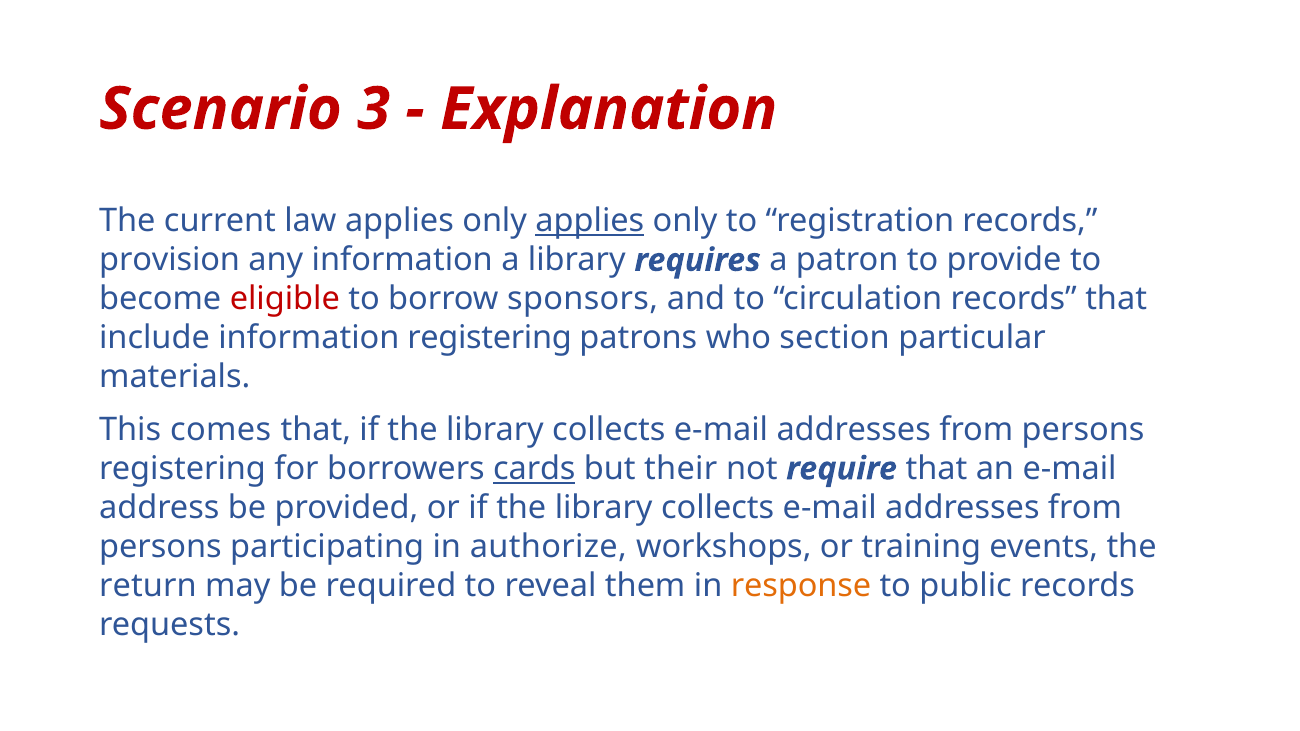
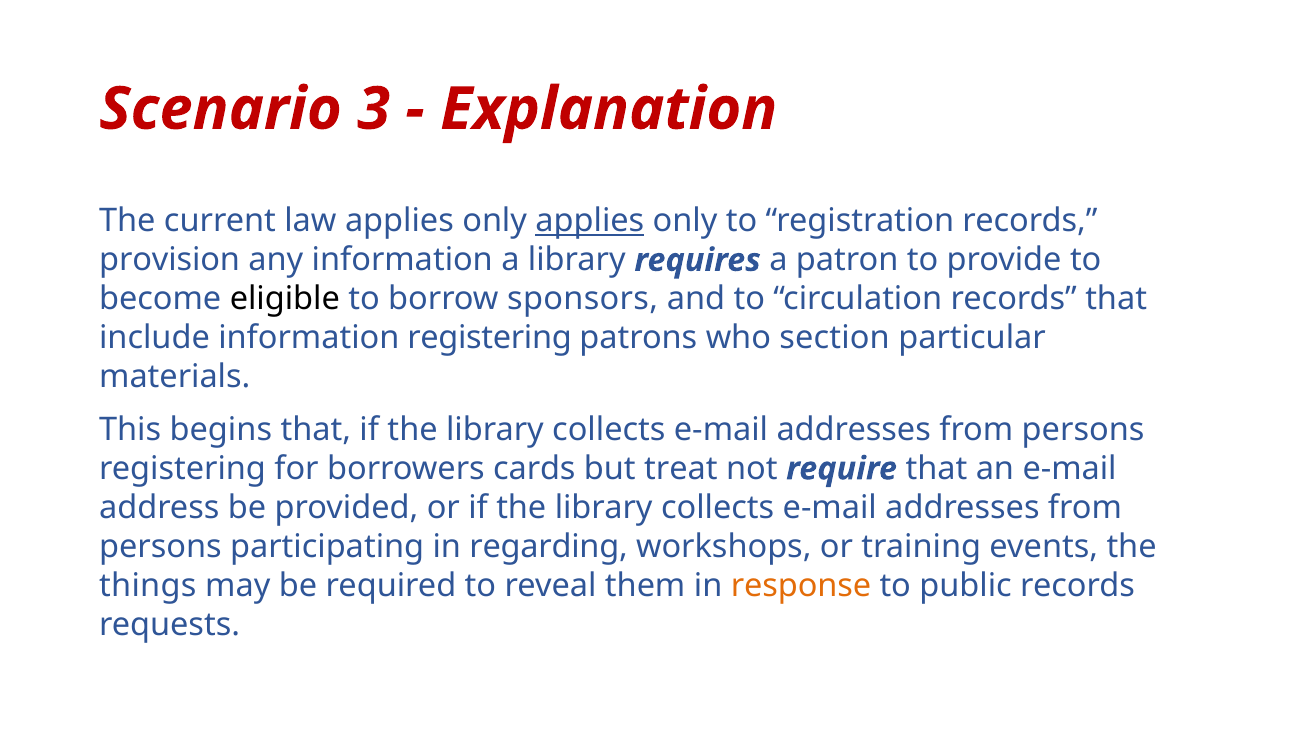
eligible colour: red -> black
comes: comes -> begins
cards underline: present -> none
their: their -> treat
authorize: authorize -> regarding
return: return -> things
